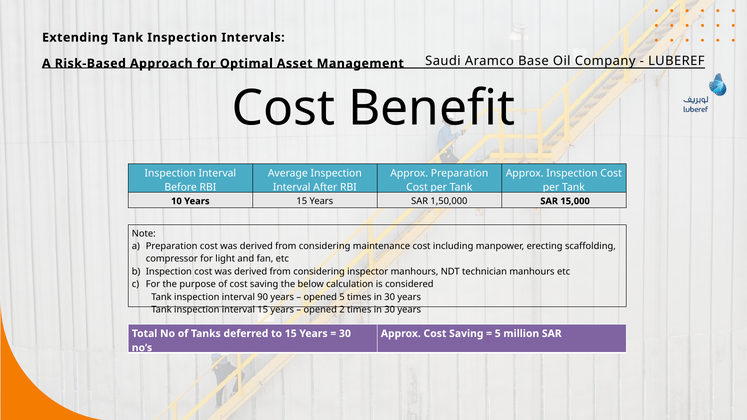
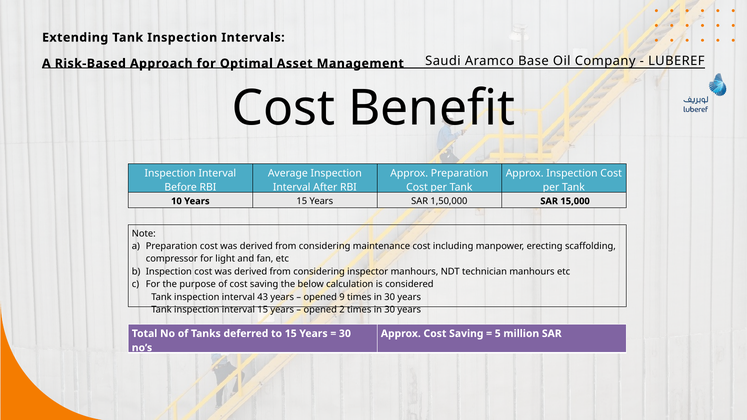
90: 90 -> 43
opened 5: 5 -> 9
